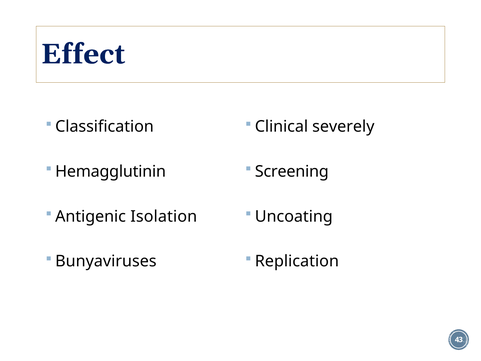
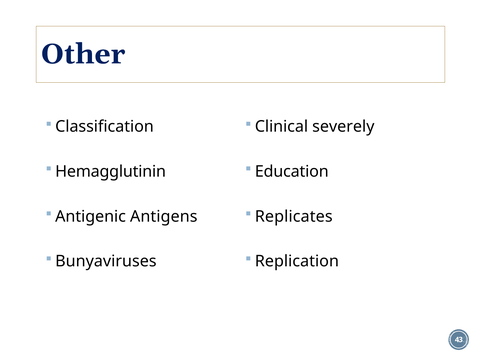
Effect: Effect -> Other
Screening: Screening -> Education
Isolation: Isolation -> Antigens
Uncoating: Uncoating -> Replicates
